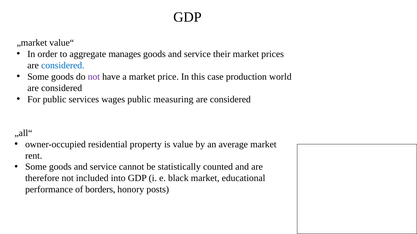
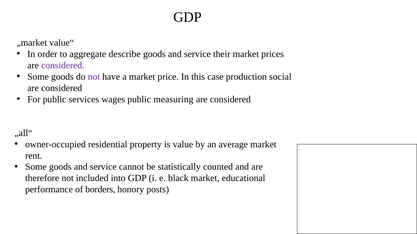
manages: manages -> describe
considered at (63, 65) colour: blue -> purple
world: world -> social
